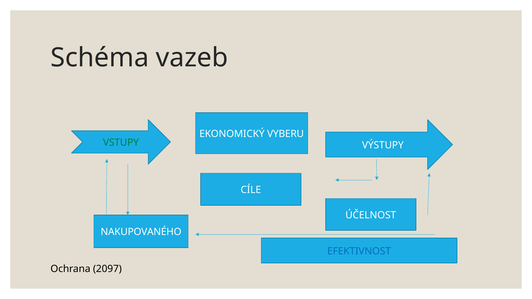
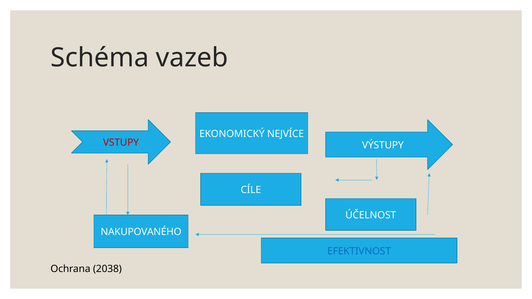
VYBERU: VYBERU -> NEJVÍCE
VSTUPY colour: green -> red
2097: 2097 -> 2038
